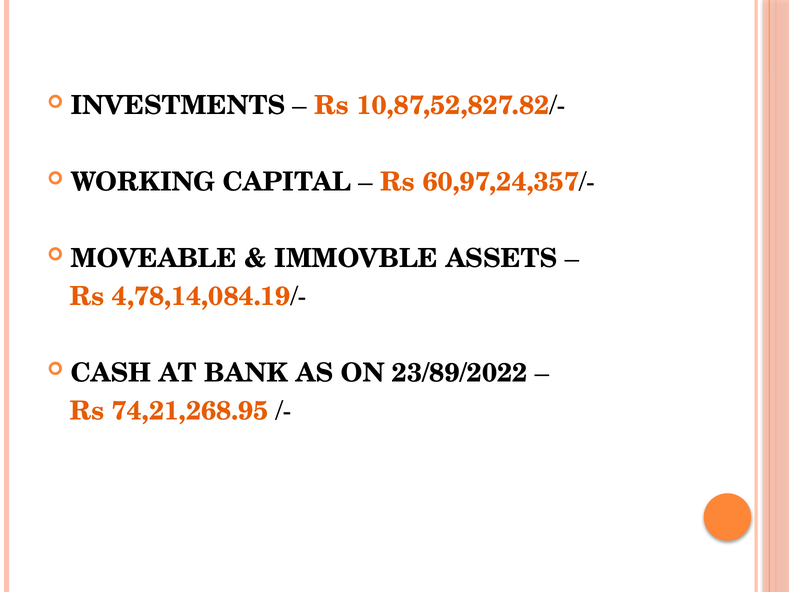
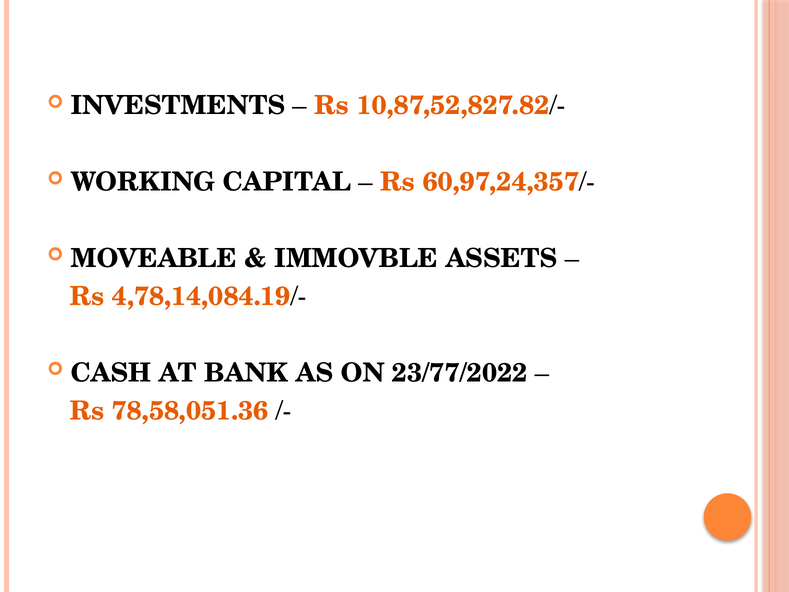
23/89/2022: 23/89/2022 -> 23/77/2022
74,21,268.95: 74,21,268.95 -> 78,58,051.36
